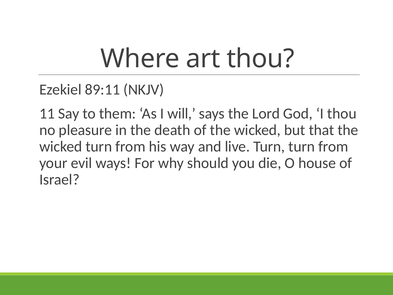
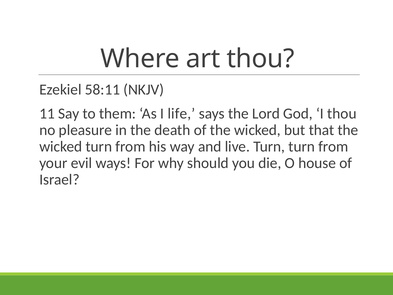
89:11: 89:11 -> 58:11
will: will -> life
